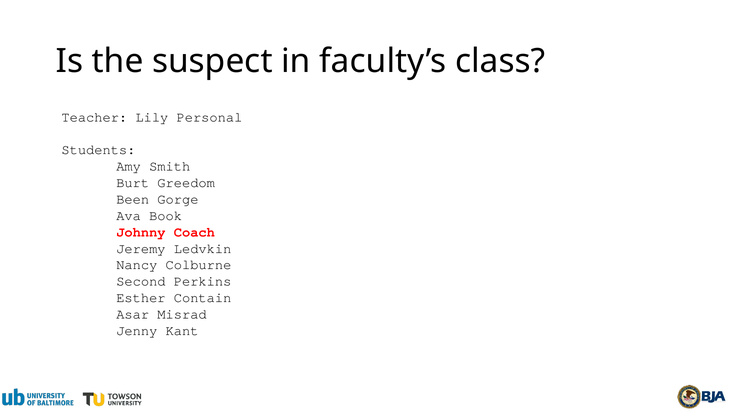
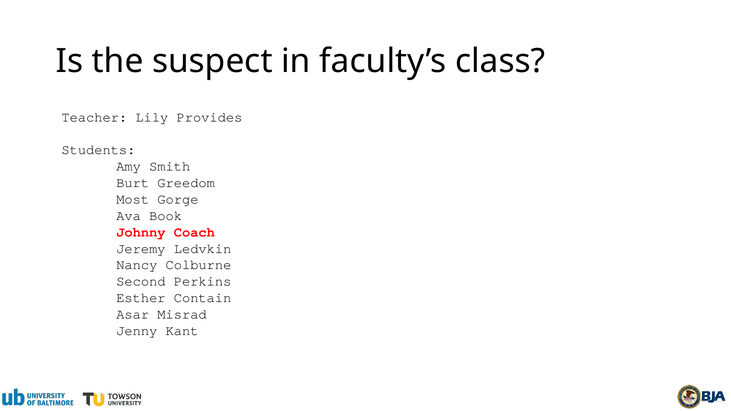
Personal: Personal -> Provides
Been: Been -> Most
